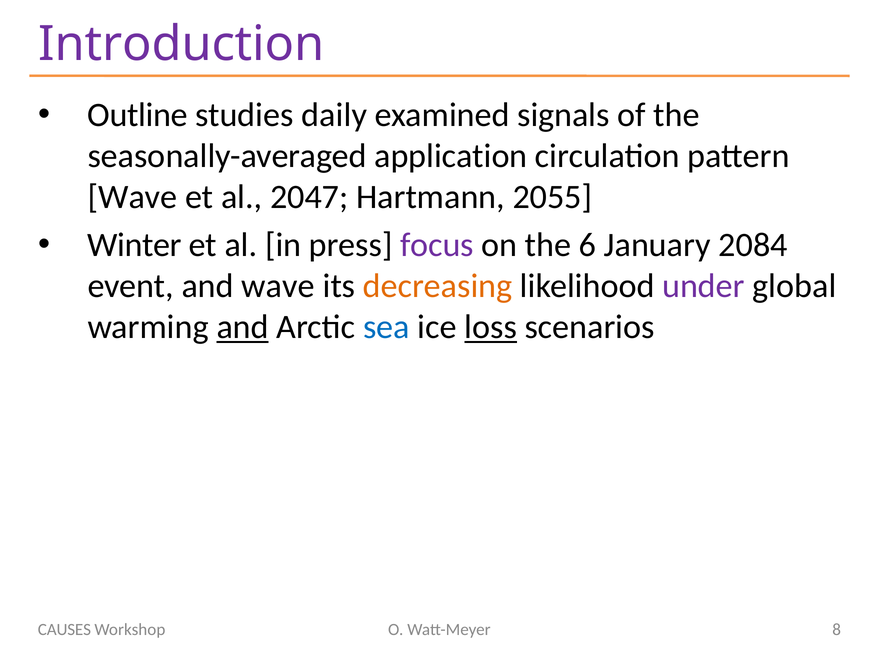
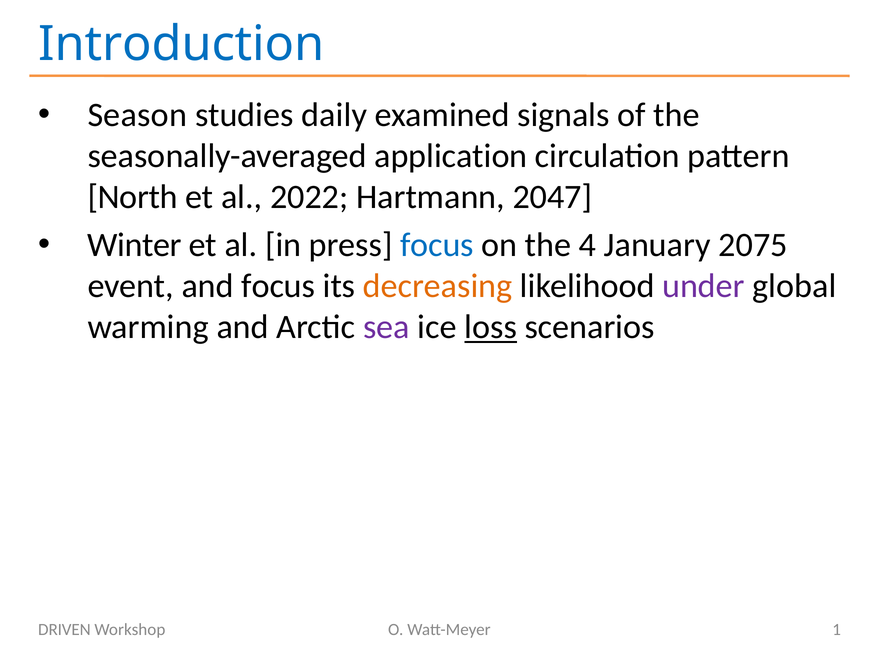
Introduction colour: purple -> blue
Outline: Outline -> Season
Wave at (132, 197): Wave -> North
2047: 2047 -> 2022
2055: 2055 -> 2047
focus at (437, 245) colour: purple -> blue
6: 6 -> 4
2084: 2084 -> 2075
and wave: wave -> focus
and at (243, 327) underline: present -> none
sea colour: blue -> purple
CAUSES: CAUSES -> DRIVEN
8: 8 -> 1
